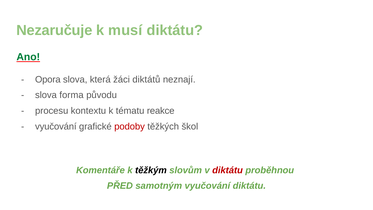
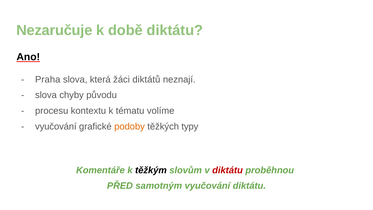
musí: musí -> době
Ano colour: green -> black
Opora: Opora -> Praha
forma: forma -> chyby
reakce: reakce -> volíme
podoby colour: red -> orange
škol: škol -> typy
